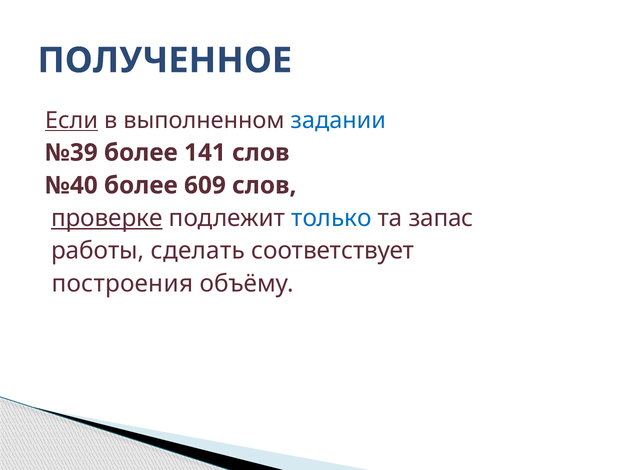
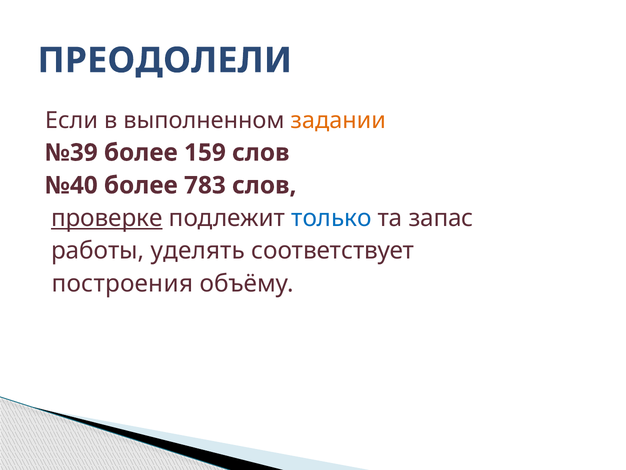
ПОЛУЧЕННОЕ: ПОЛУЧЕННОЕ -> ПРЕОДОЛЕЛИ
Если underline: present -> none
задании colour: blue -> orange
141: 141 -> 159
609: 609 -> 783
сделать: сделать -> уделять
